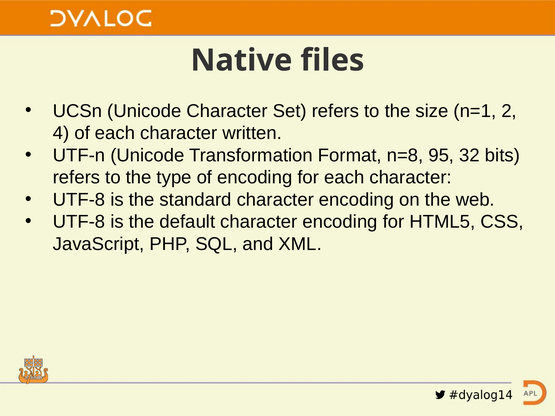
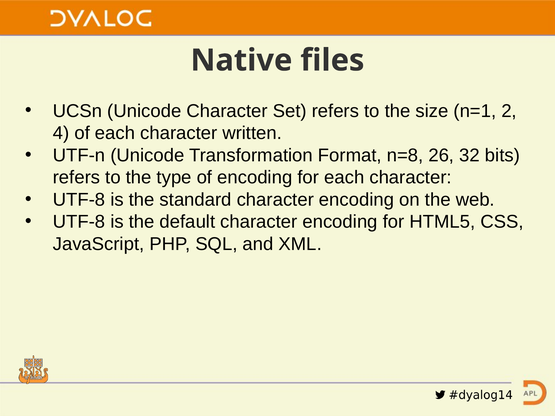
95: 95 -> 26
